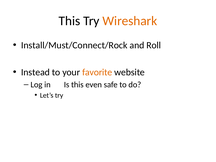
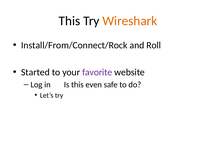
Install/Must/Connect/Rock: Install/Must/Connect/Rock -> Install/From/Connect/Rock
Instead: Instead -> Started
favorite colour: orange -> purple
